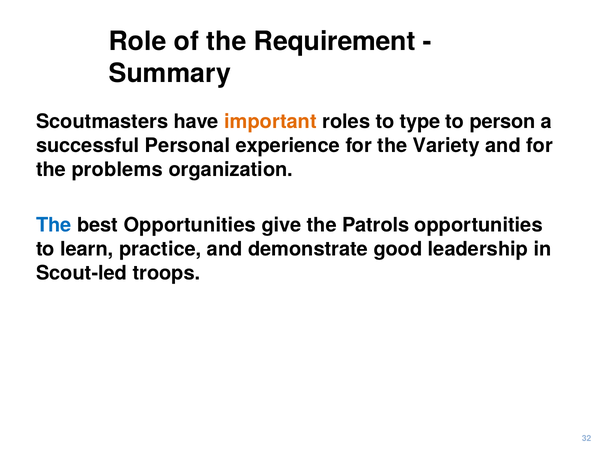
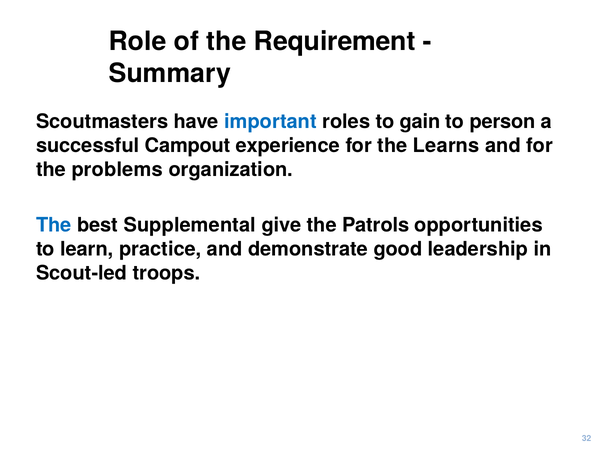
important colour: orange -> blue
type: type -> gain
Personal: Personal -> Campout
Variety: Variety -> Learns
best Opportunities: Opportunities -> Supplemental
